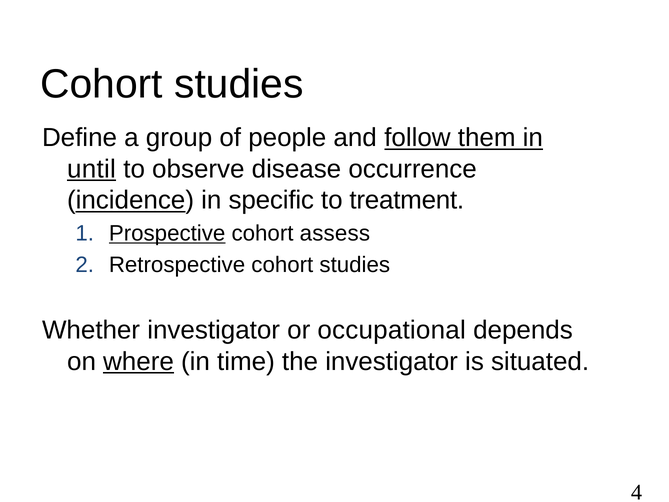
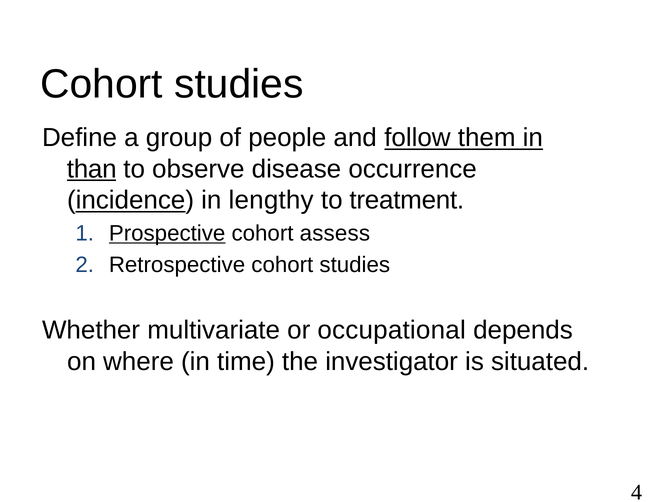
until: until -> than
specific: specific -> lengthy
Whether investigator: investigator -> multivariate
where underline: present -> none
